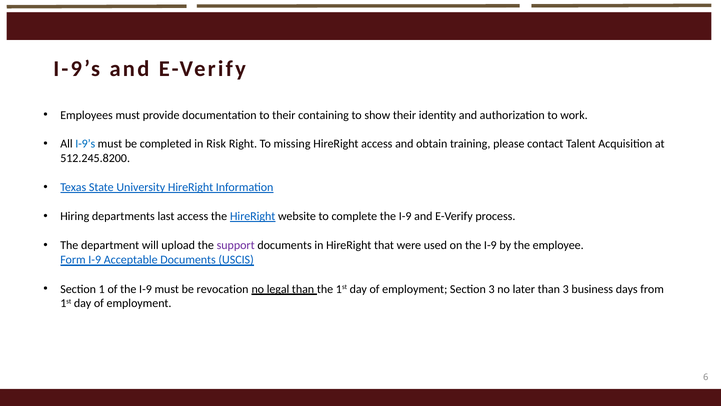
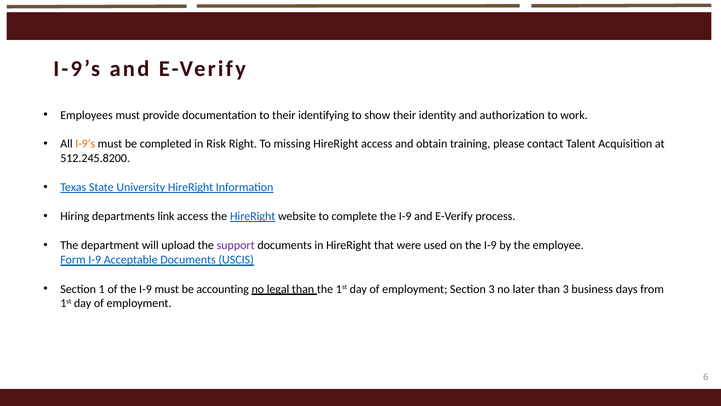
containing: containing -> identifying
I-9’s at (85, 144) colour: blue -> orange
last: last -> link
revocation: revocation -> accounting
